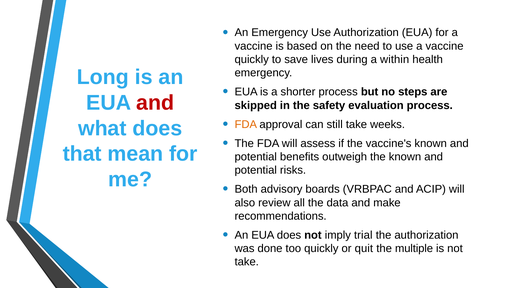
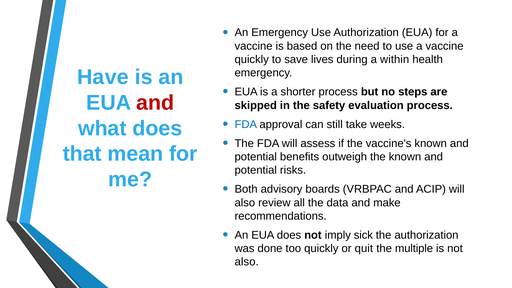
Long: Long -> Have
FDA at (246, 124) colour: orange -> blue
trial: trial -> sick
take at (247, 262): take -> also
